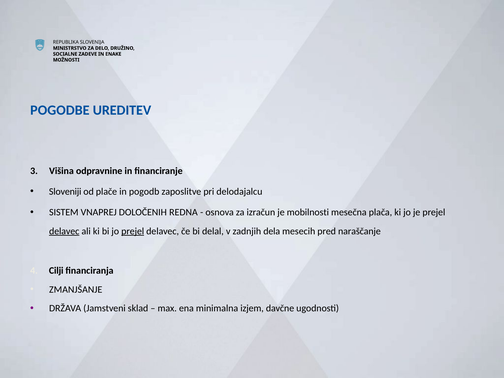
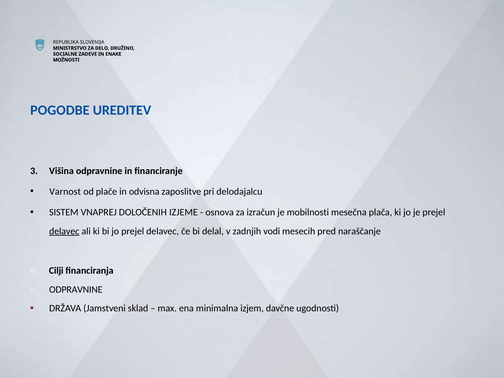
Sloveniji: Sloveniji -> Varnost
pogodb: pogodb -> odvisna
REDNA: REDNA -> IZJEME
prejel at (133, 231) underline: present -> none
dela: dela -> vodi
ZMANJŠANJE at (76, 290): ZMANJŠANJE -> ODPRAVNINE
